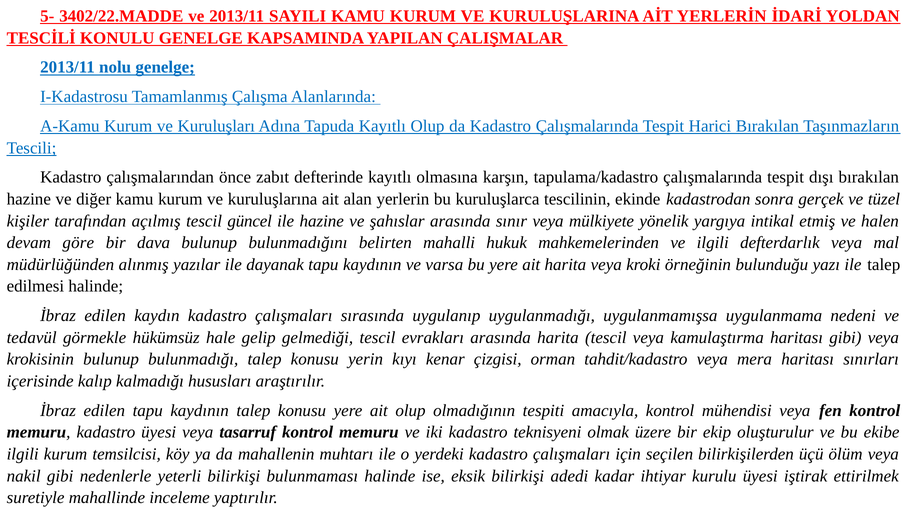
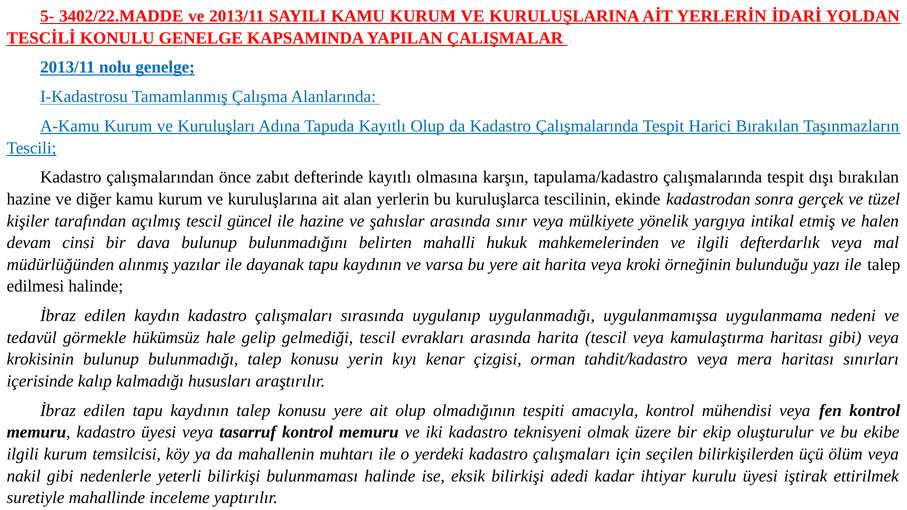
göre: göre -> cinsi
